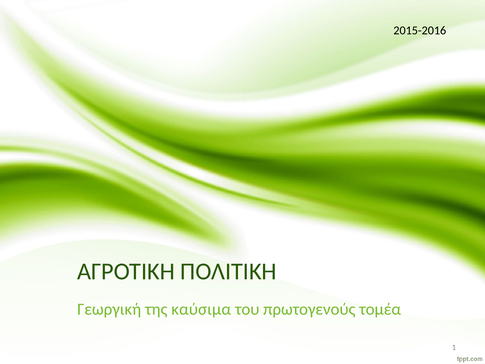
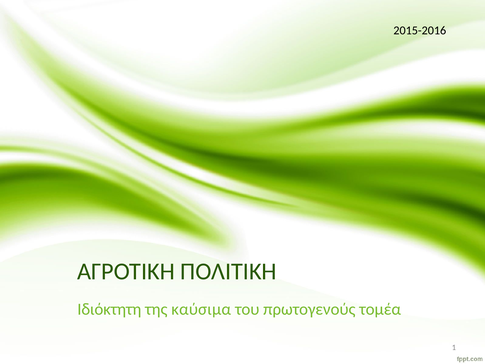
Γεωργική: Γεωργική -> Ιδιόκτητη
